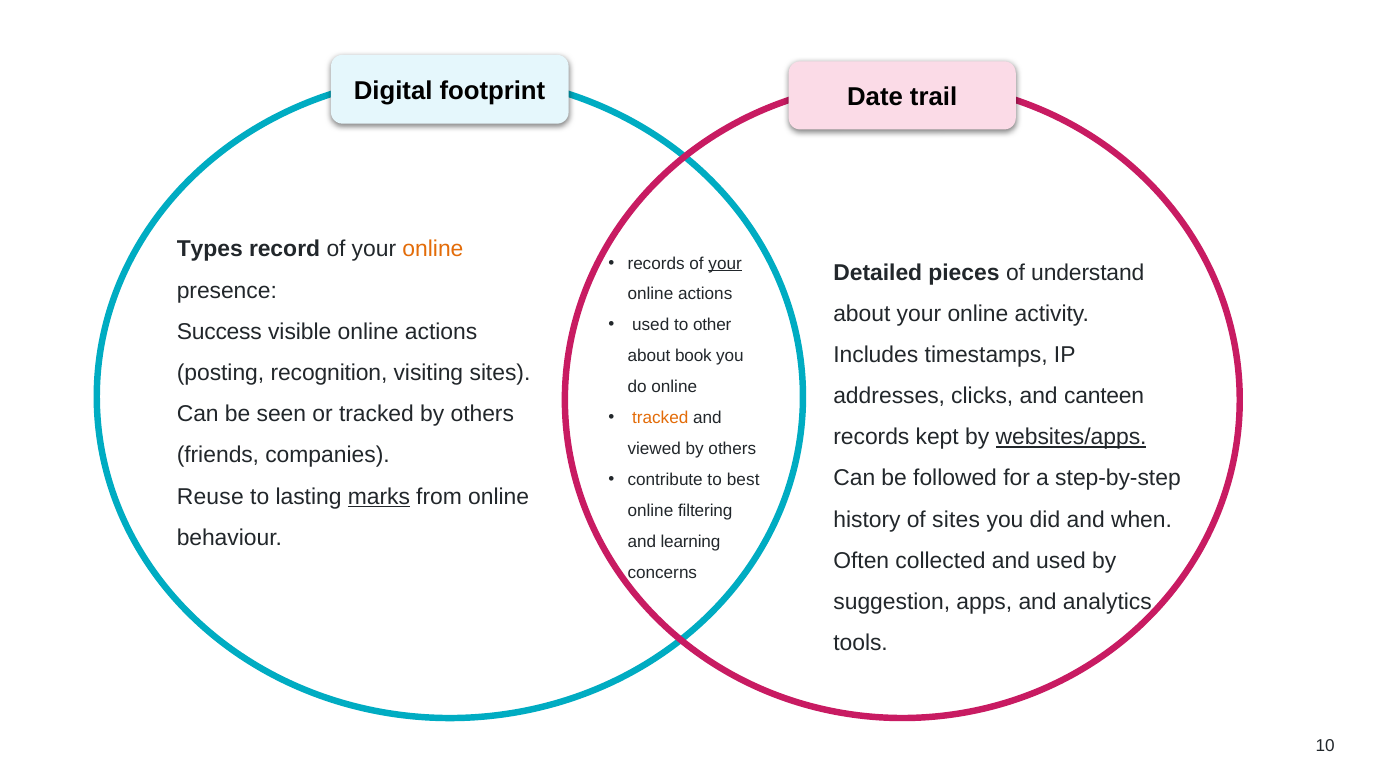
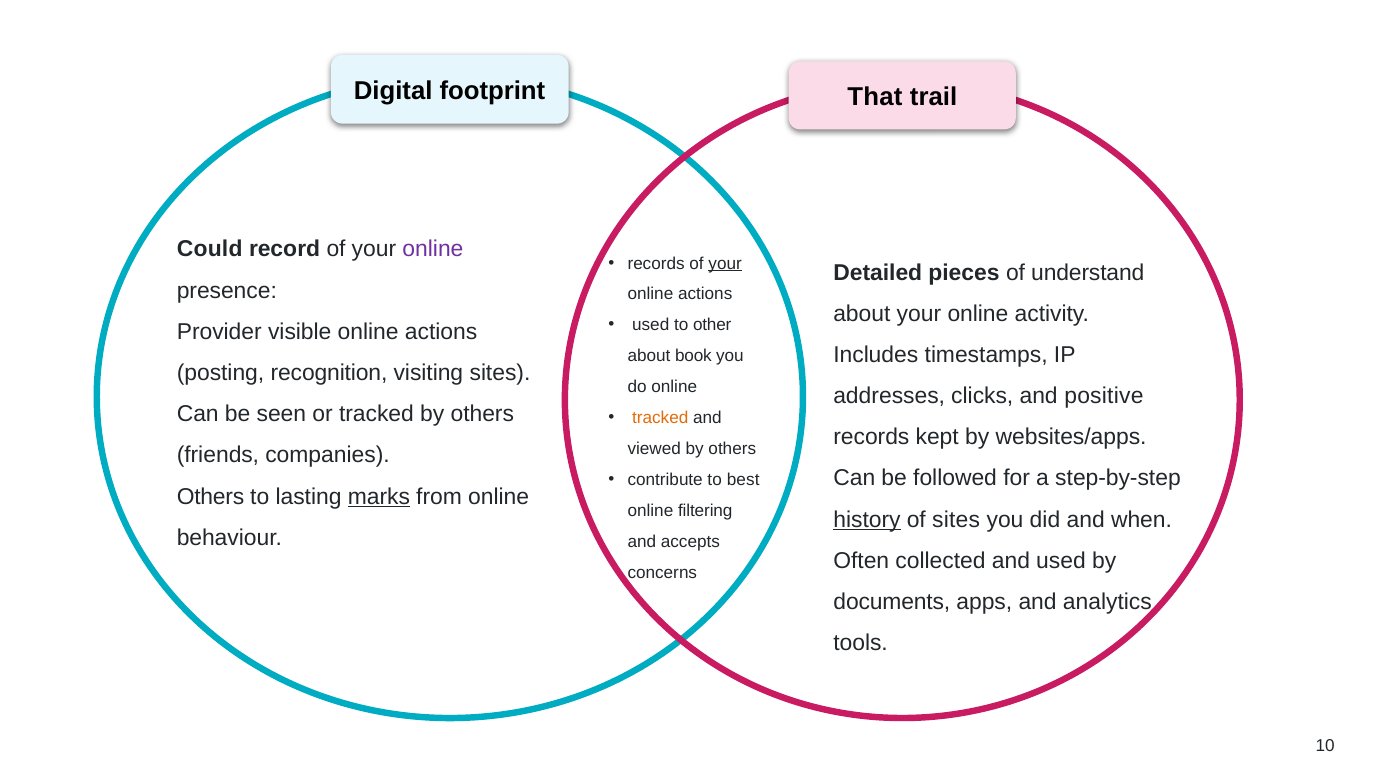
Date: Date -> That
Types: Types -> Could
online at (433, 249) colour: orange -> purple
Success: Success -> Provider
canteen: canteen -> positive
websites/apps underline: present -> none
Reuse at (210, 496): Reuse -> Others
history underline: none -> present
learning: learning -> accepts
suggestion: suggestion -> documents
